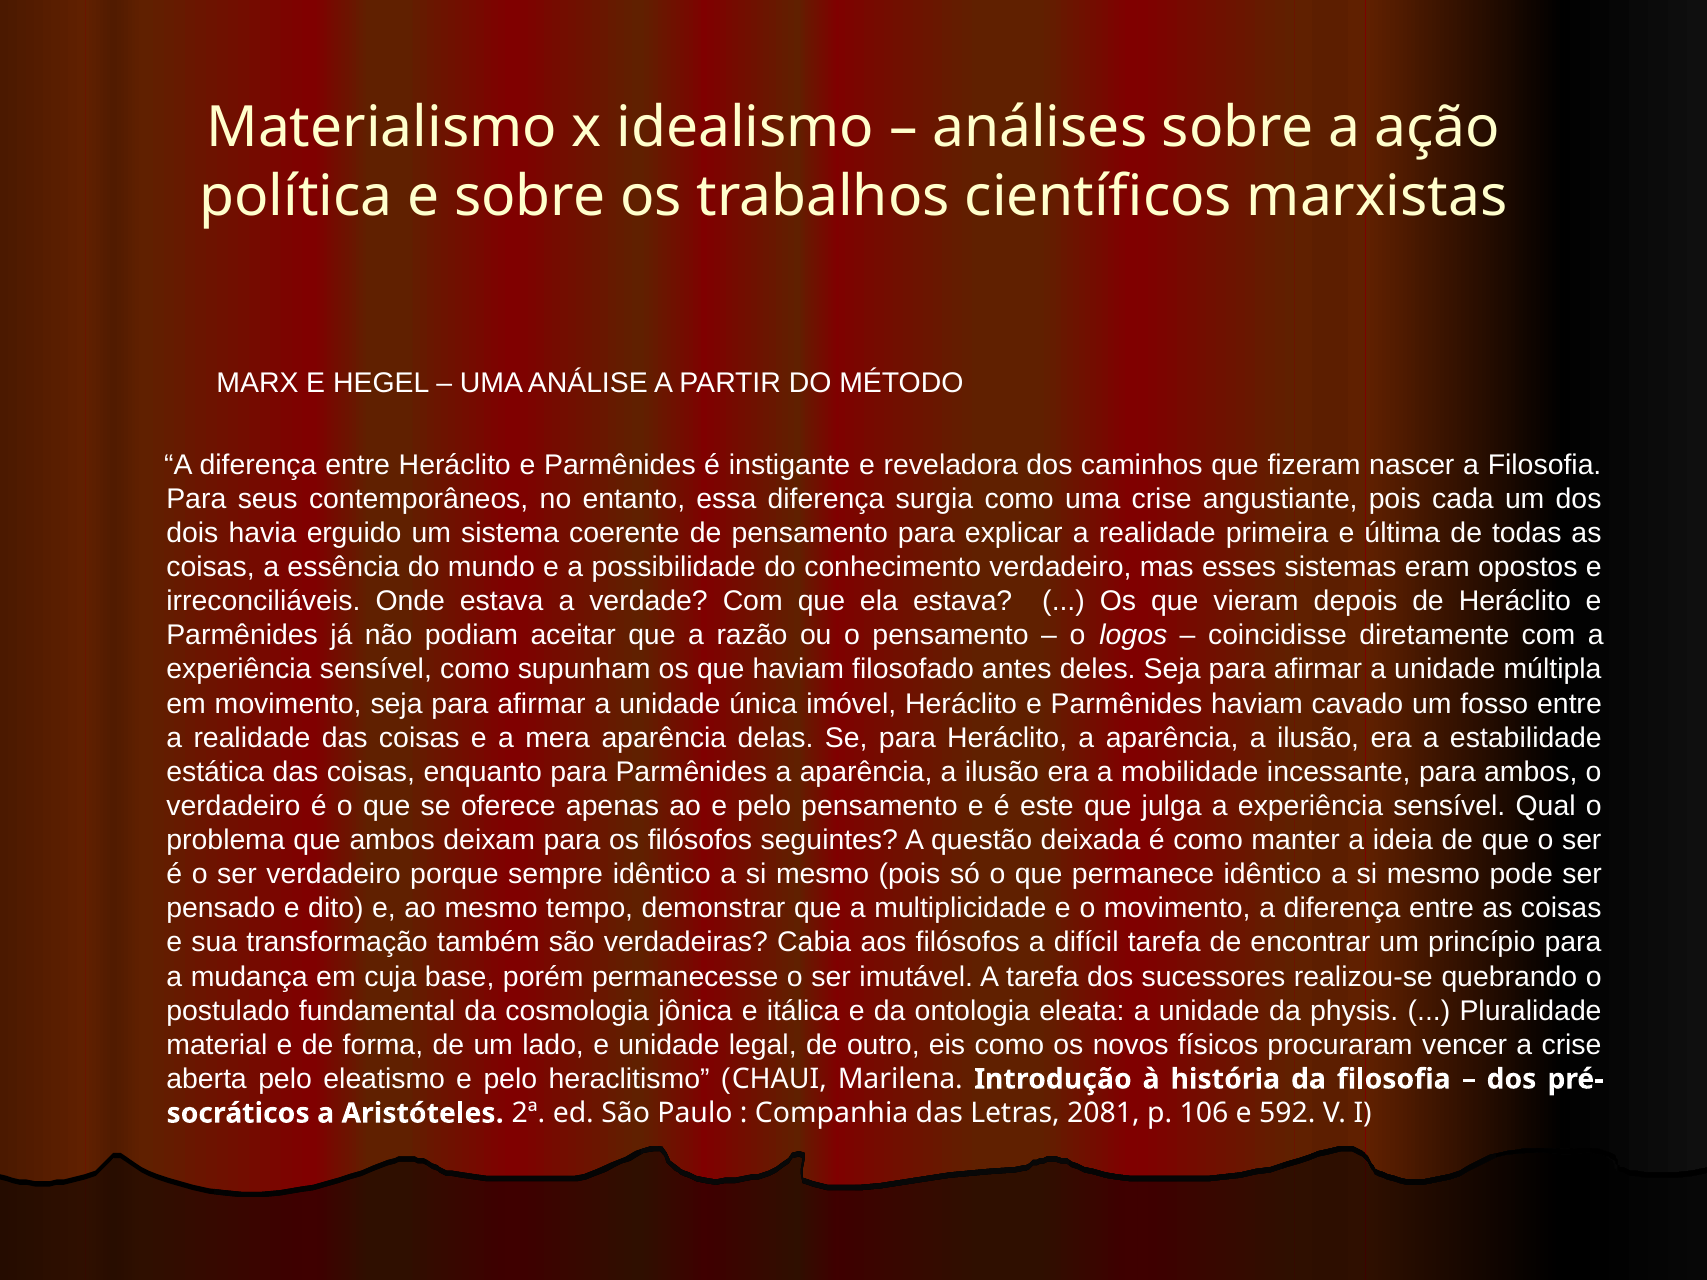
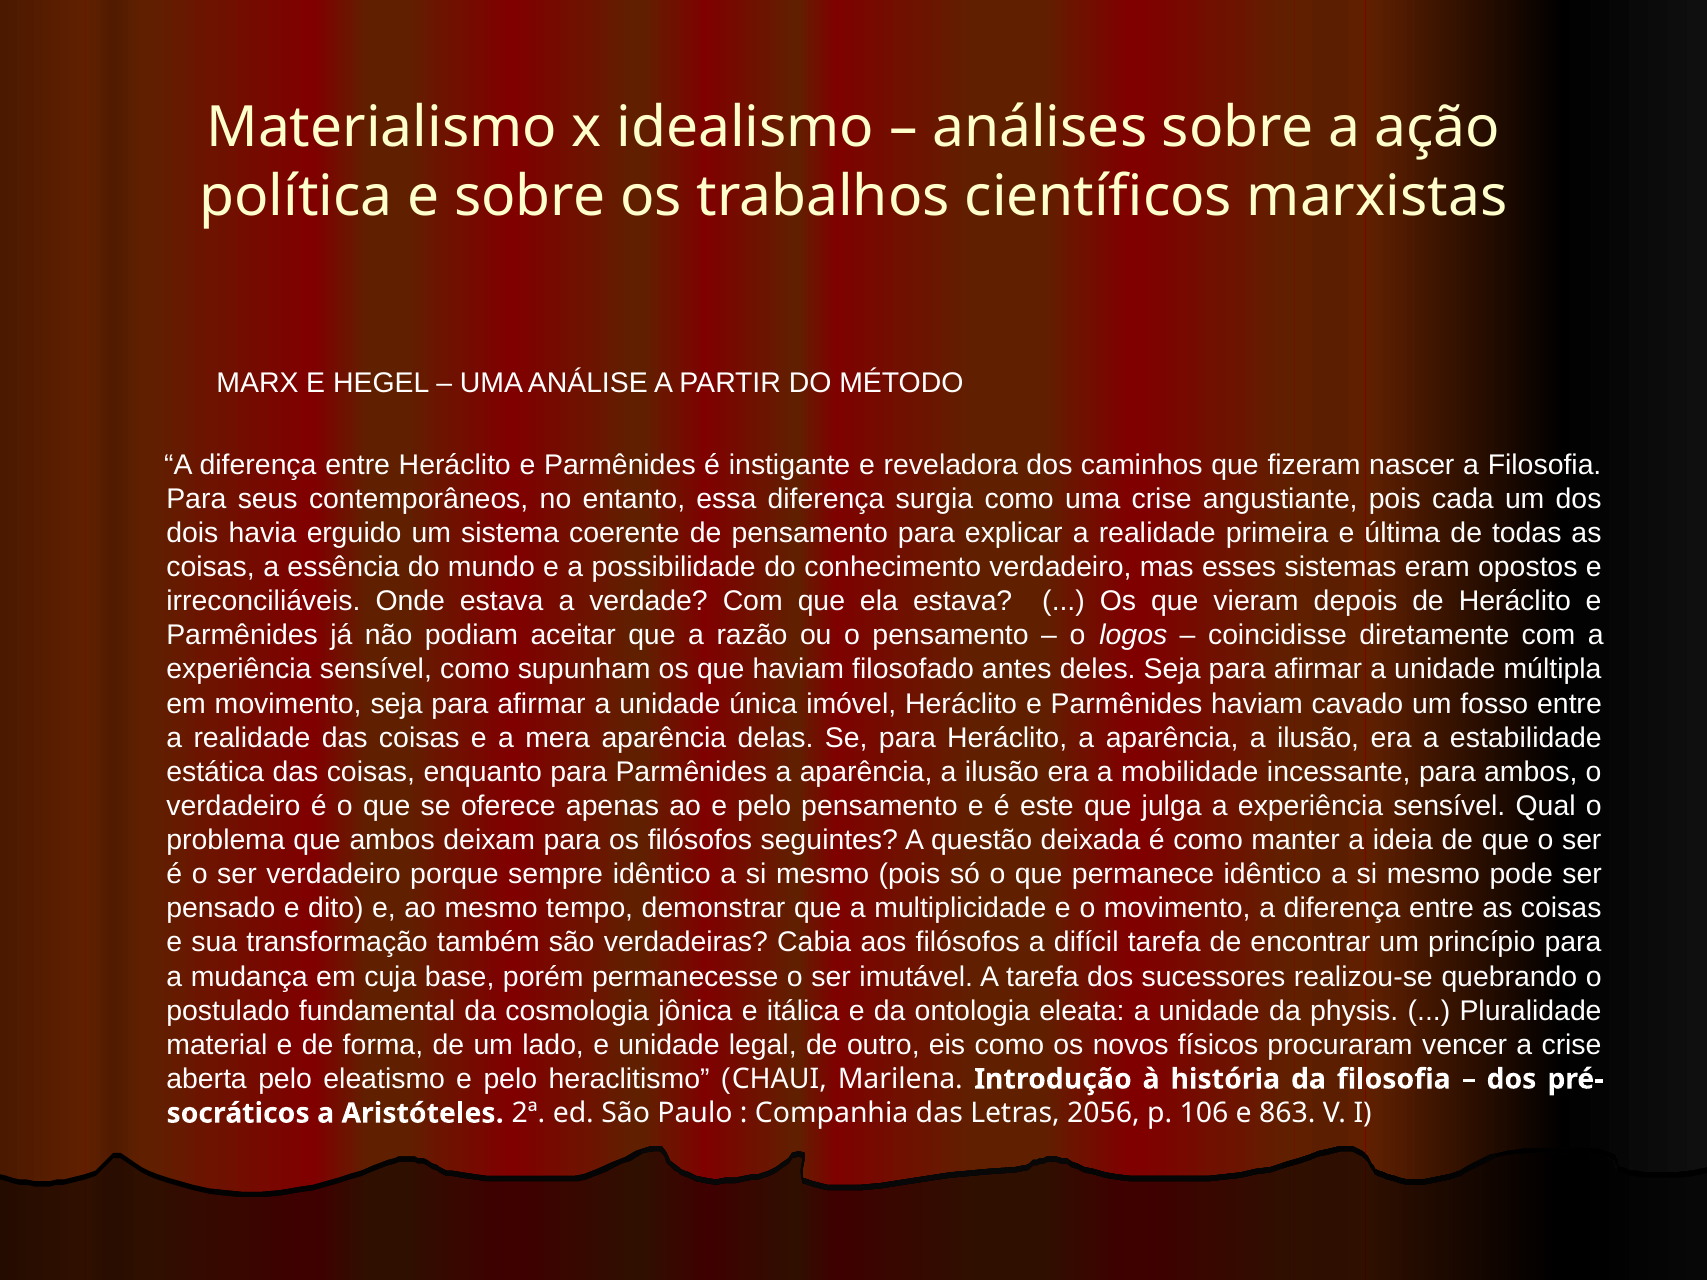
2081: 2081 -> 2056
592: 592 -> 863
